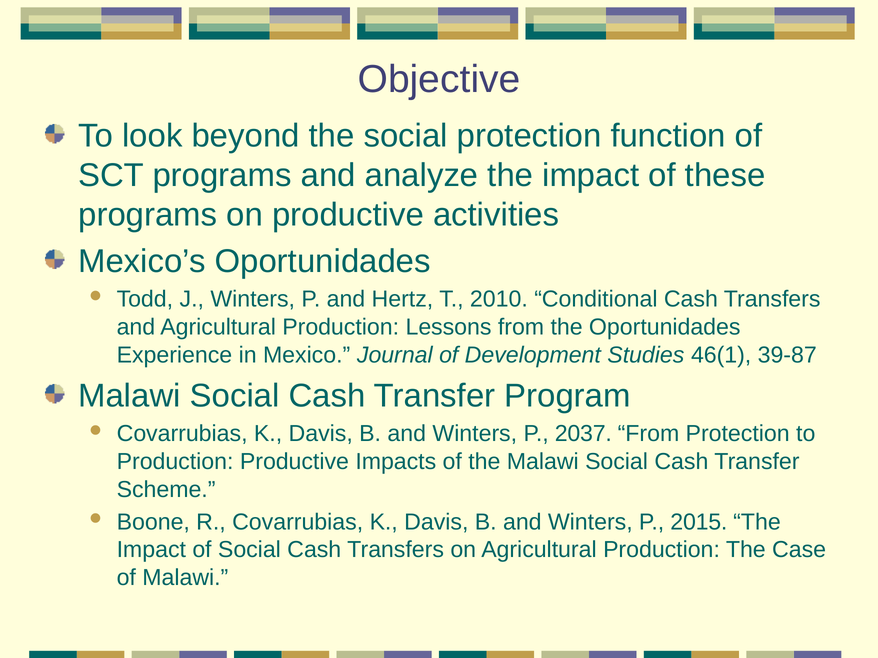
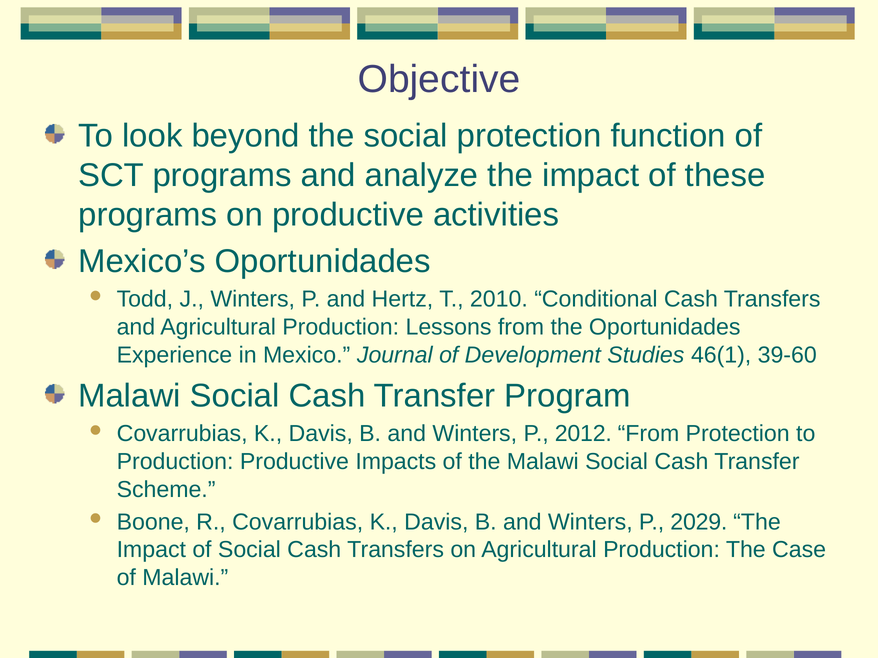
39-87: 39-87 -> 39-60
2037: 2037 -> 2012
2015: 2015 -> 2029
